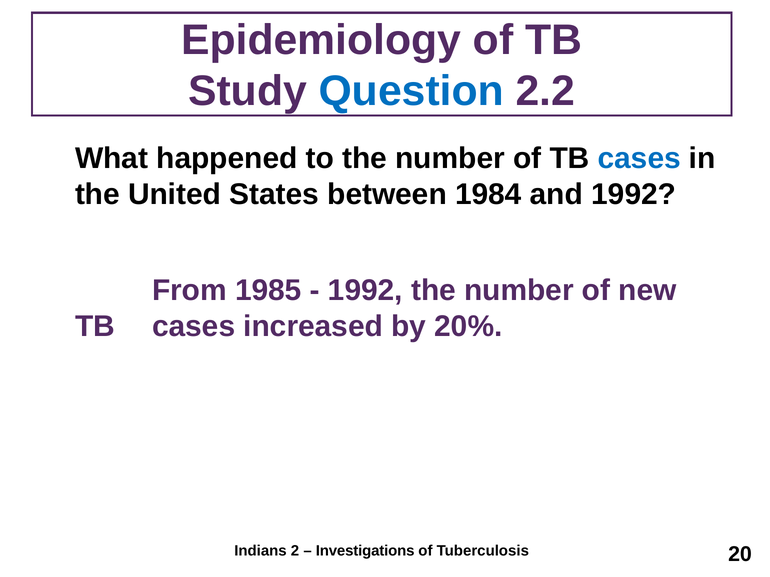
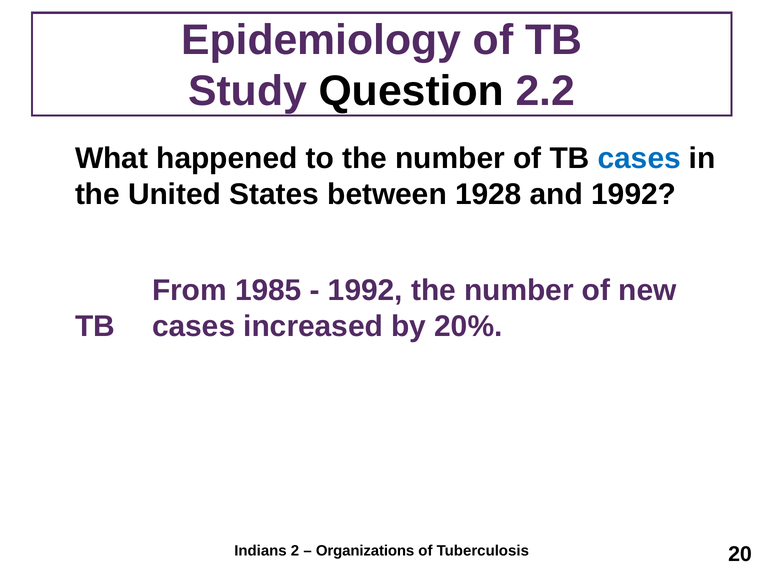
Question colour: blue -> black
1984: 1984 -> 1928
Investigations: Investigations -> Organizations
